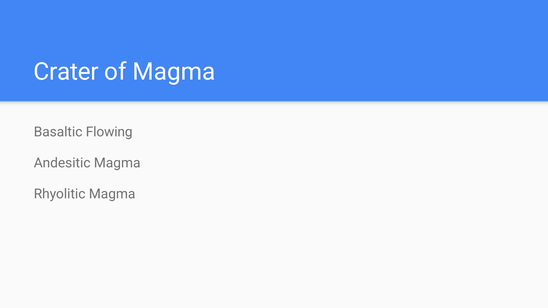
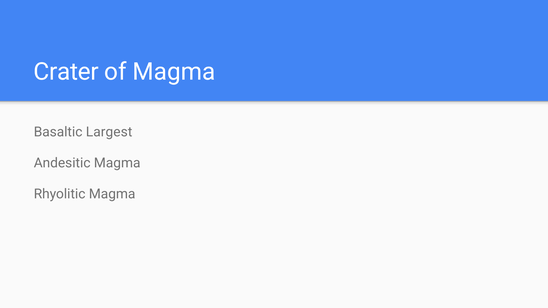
Flowing: Flowing -> Largest
